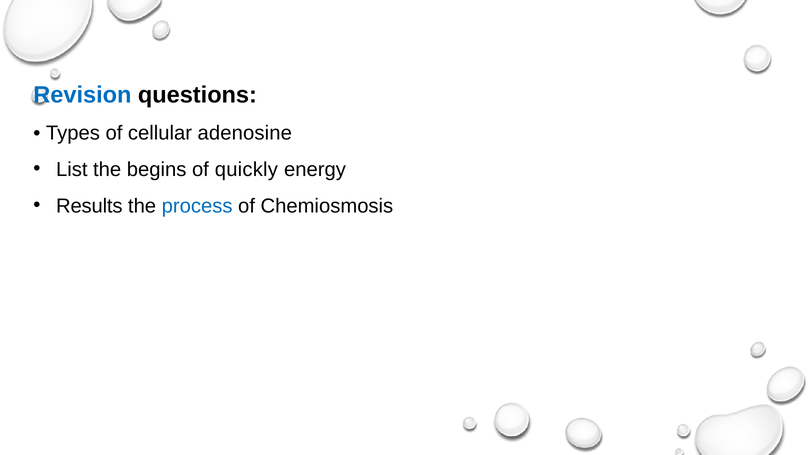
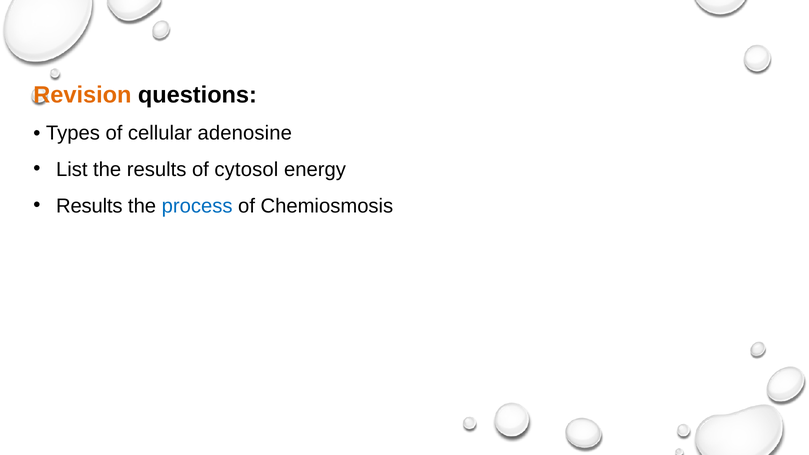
Revision colour: blue -> orange
the begins: begins -> results
quickly: quickly -> cytosol
